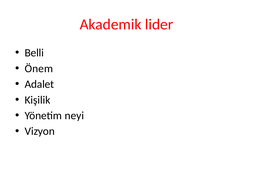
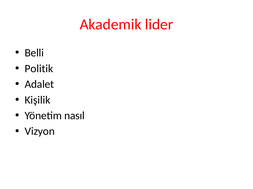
Önem: Önem -> Politik
neyi: neyi -> nasıl
